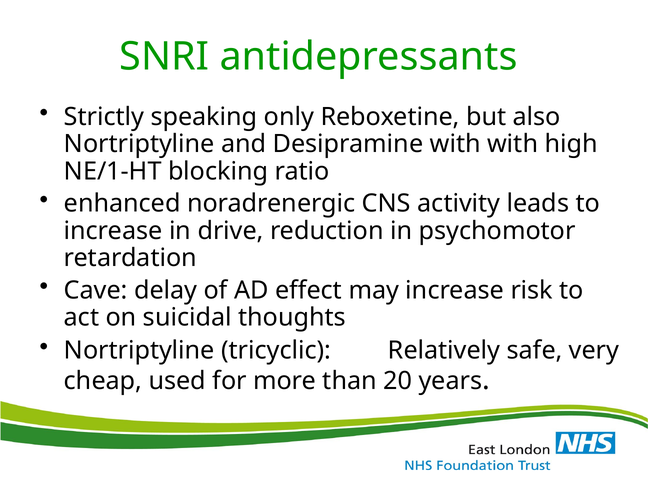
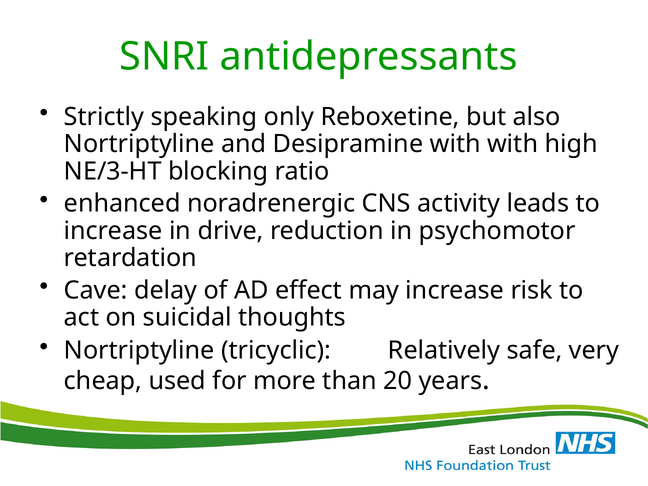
NE/1-HT: NE/1-HT -> NE/3-HT
